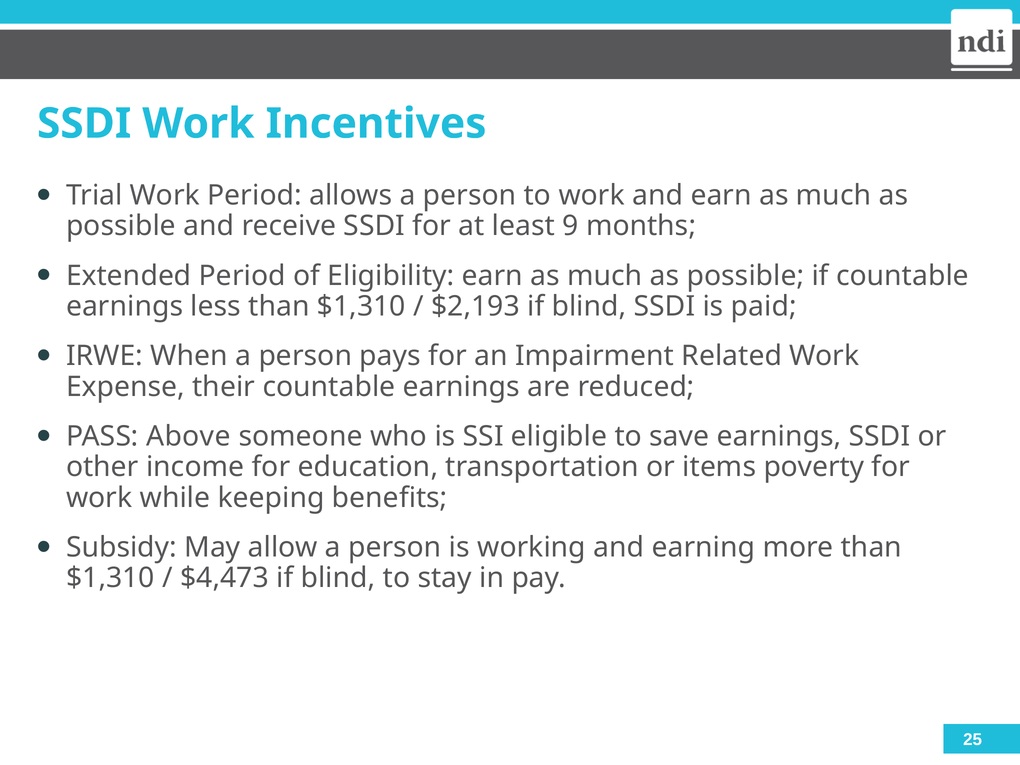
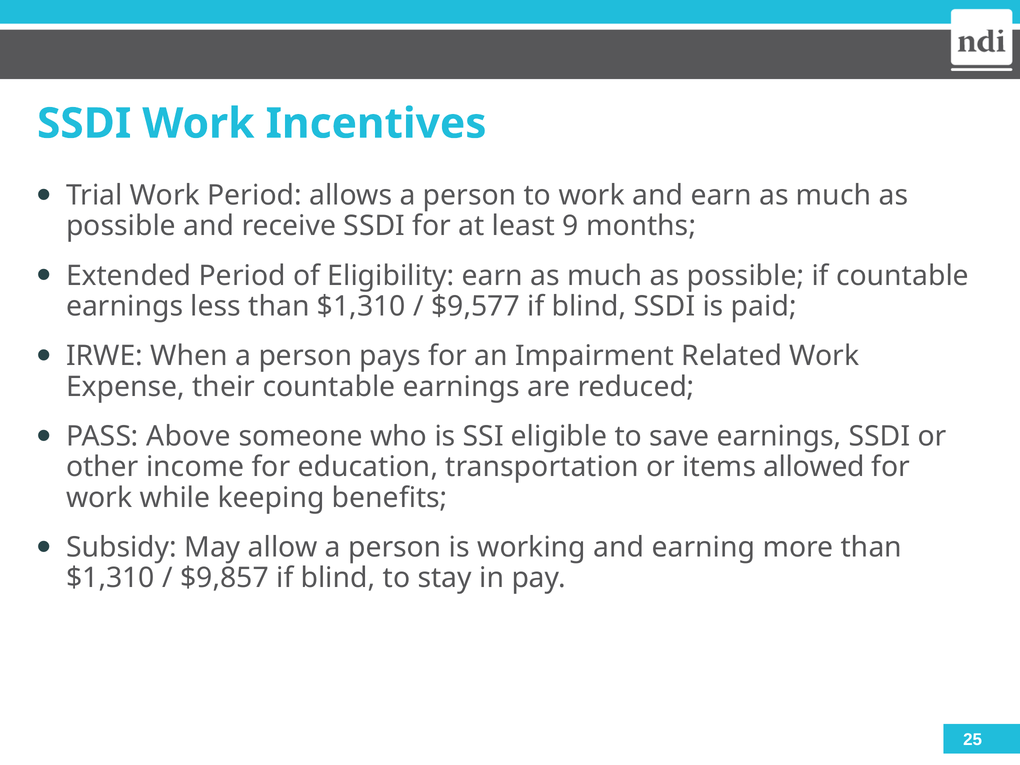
$2,193: $2,193 -> $9,577
poverty: poverty -> allowed
$4,473: $4,473 -> $9,857
